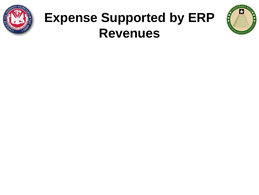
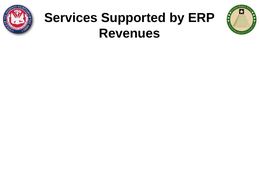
Expense: Expense -> Services
